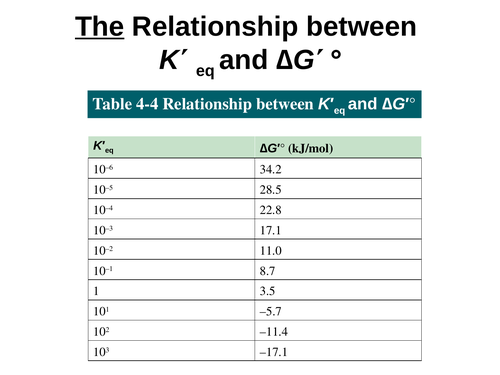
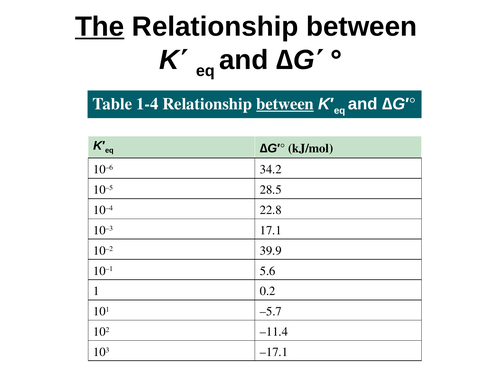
4-4: 4-4 -> 1-4
between at (285, 104) underline: none -> present
11.0: 11.0 -> 39.9
8.7: 8.7 -> 5.6
3.5: 3.5 -> 0.2
